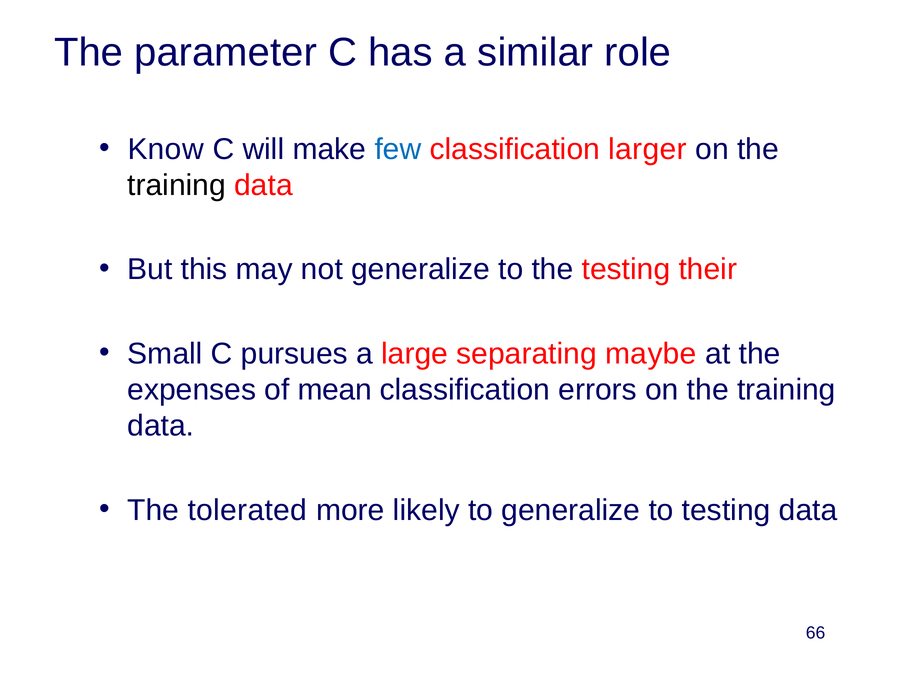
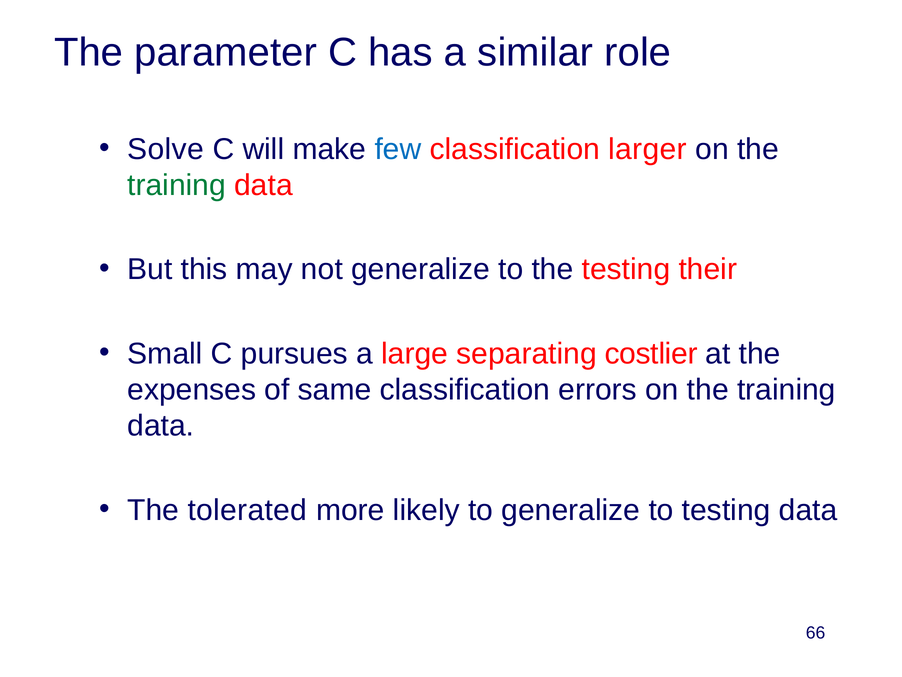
Know: Know -> Solve
training at (177, 185) colour: black -> green
maybe: maybe -> costlier
mean: mean -> same
